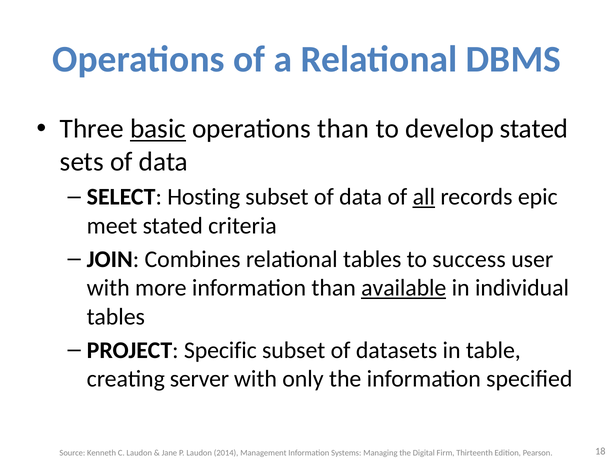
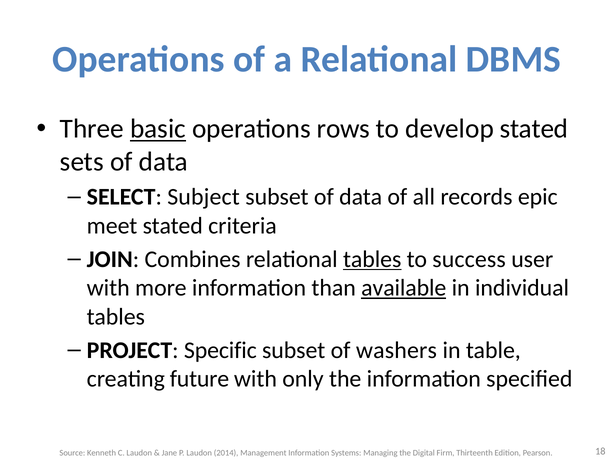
operations than: than -> rows
Hosting: Hosting -> Subject
all underline: present -> none
tables at (372, 259) underline: none -> present
datasets: datasets -> washers
server: server -> future
